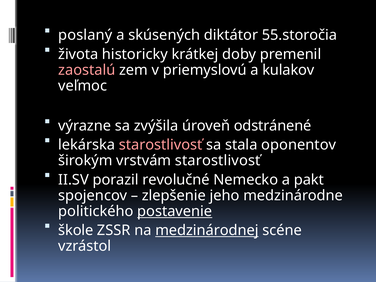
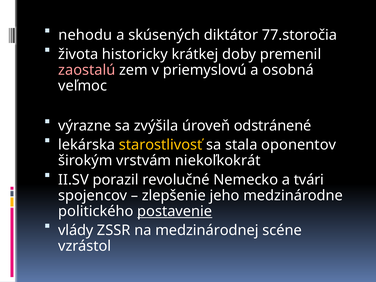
poslaný: poslaný -> nehodu
55.storočia: 55.storočia -> 77.storočia
kulakov: kulakov -> osobná
starostlivosť at (161, 145) colour: pink -> yellow
vrstvám starostlivosť: starostlivosť -> niekoľkokrát
pakt: pakt -> tvári
škole: škole -> vlády
medzinárodnej underline: present -> none
